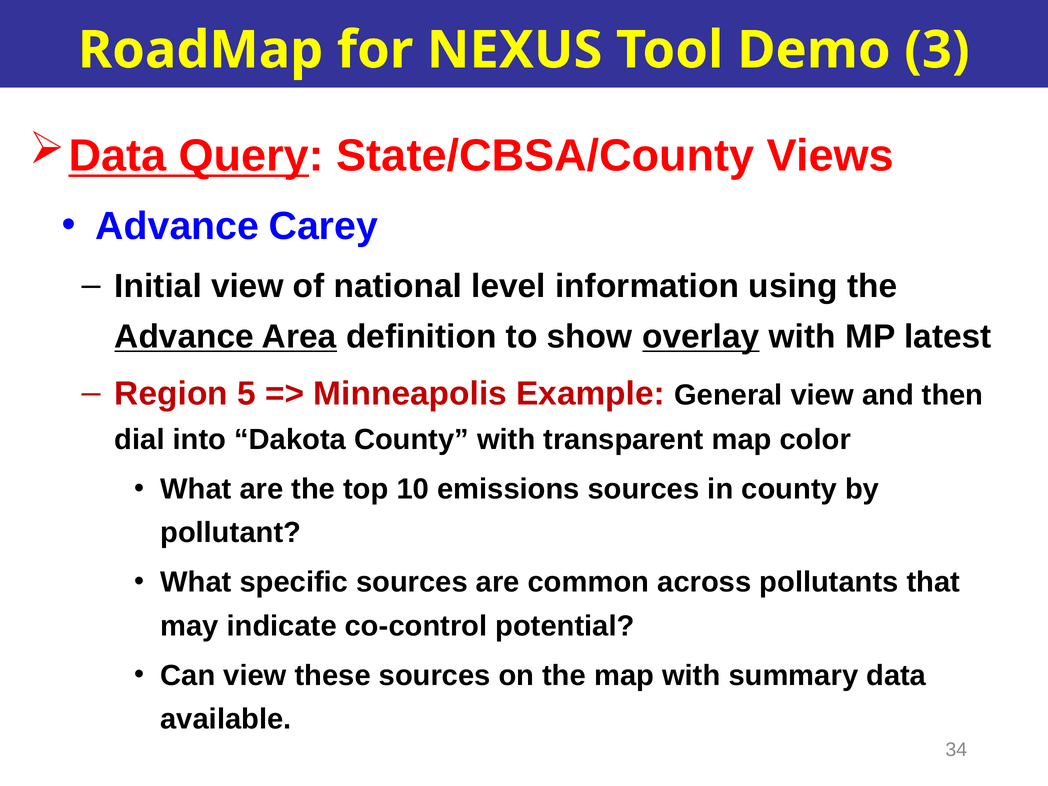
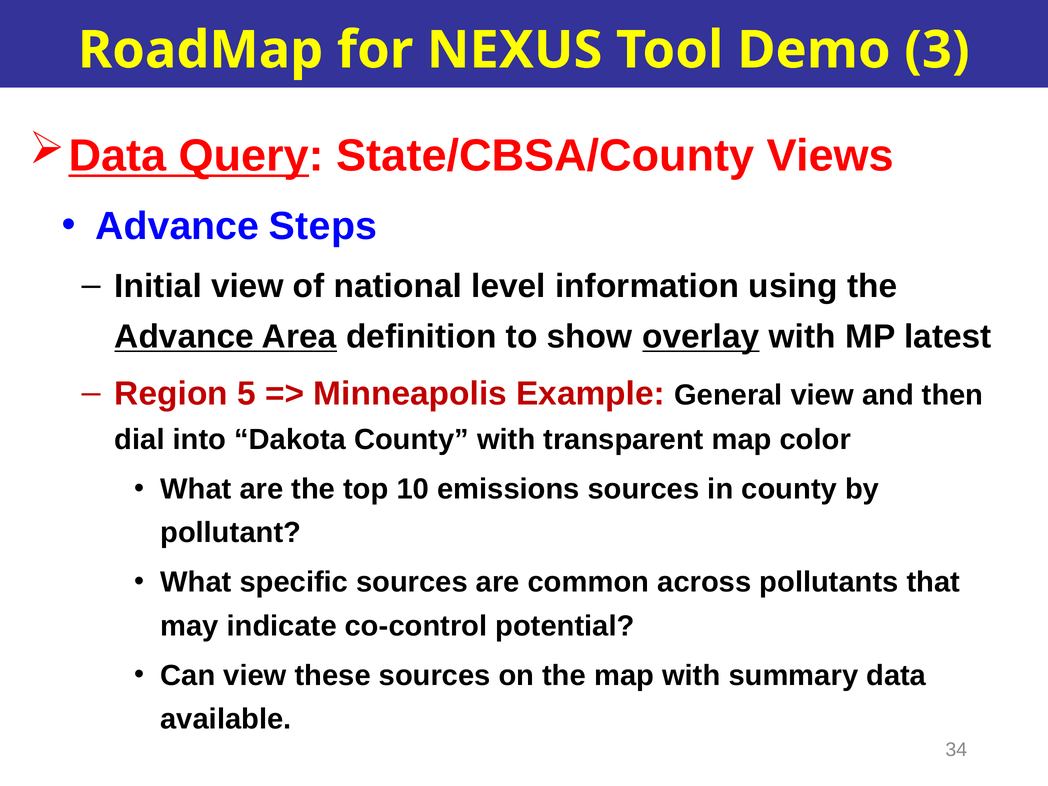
Carey: Carey -> Steps
